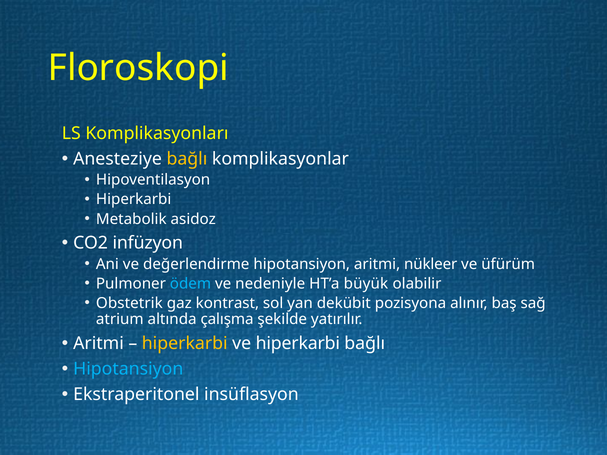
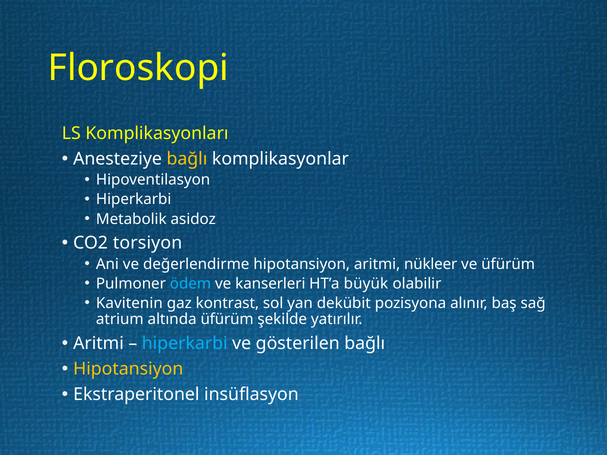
infüzyon: infüzyon -> torsiyon
nedeniyle: nedeniyle -> kanserleri
Obstetrik: Obstetrik -> Kavitenin
altında çalışma: çalışma -> üfürüm
hiperkarbi at (185, 344) colour: yellow -> light blue
ve hiperkarbi: hiperkarbi -> gösterilen
Hipotansiyon at (128, 369) colour: light blue -> yellow
